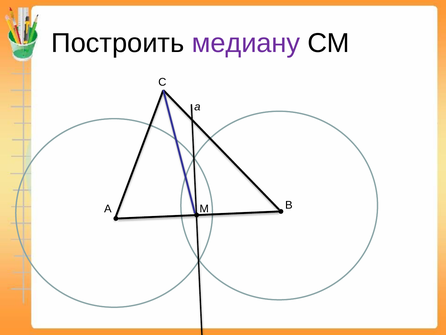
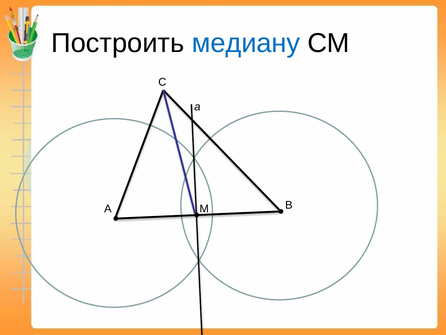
медиану colour: purple -> blue
